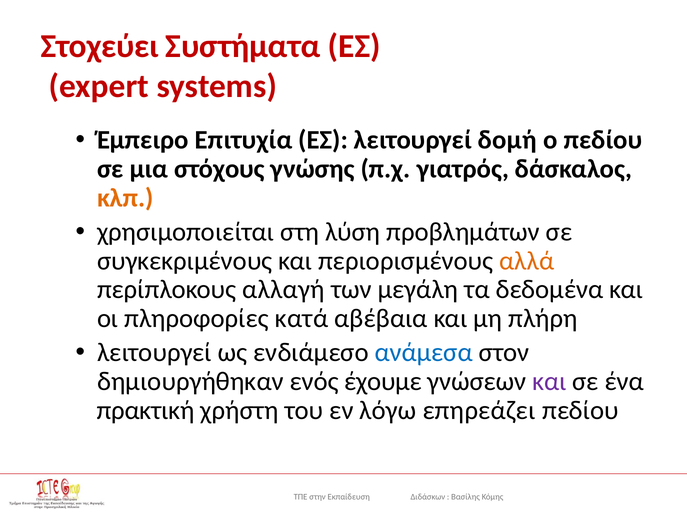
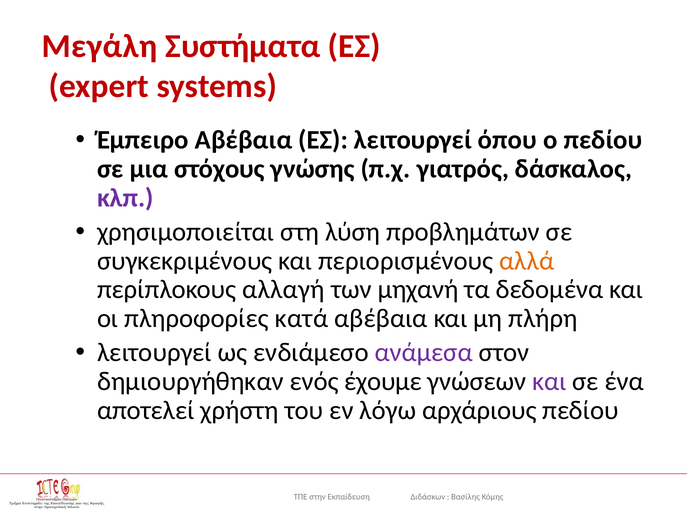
Στοχεύει: Στοχεύει -> Μεγάλη
Έμπειρο Επιτυχία: Επιτυχία -> Αβέβαια
δομή: δομή -> όπου
κλπ colour: orange -> purple
μεγάλη: μεγάλη -> μηχανή
ανάμεσα colour: blue -> purple
πρακτική: πρακτική -> αποτελεί
επηρεάζει: επηρεάζει -> αρχάριους
